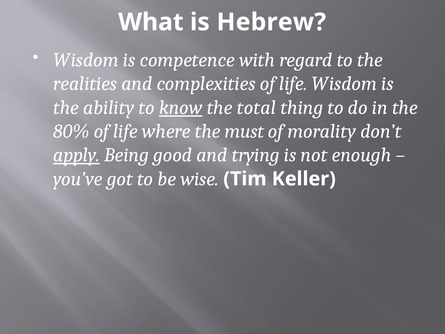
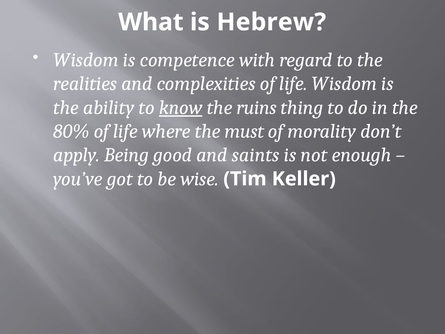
total: total -> ruins
apply underline: present -> none
trying: trying -> saints
